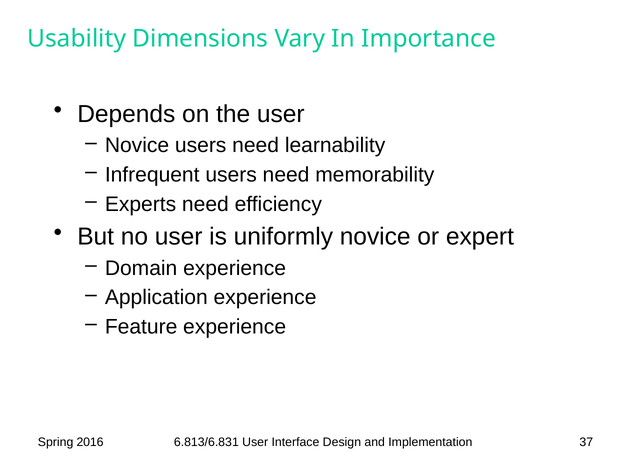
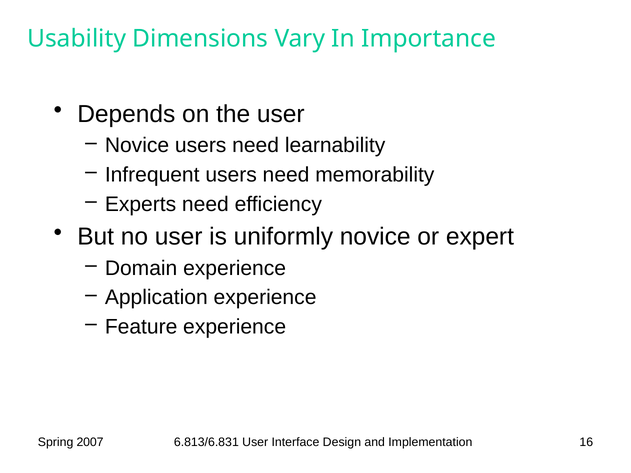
2016: 2016 -> 2007
37: 37 -> 16
